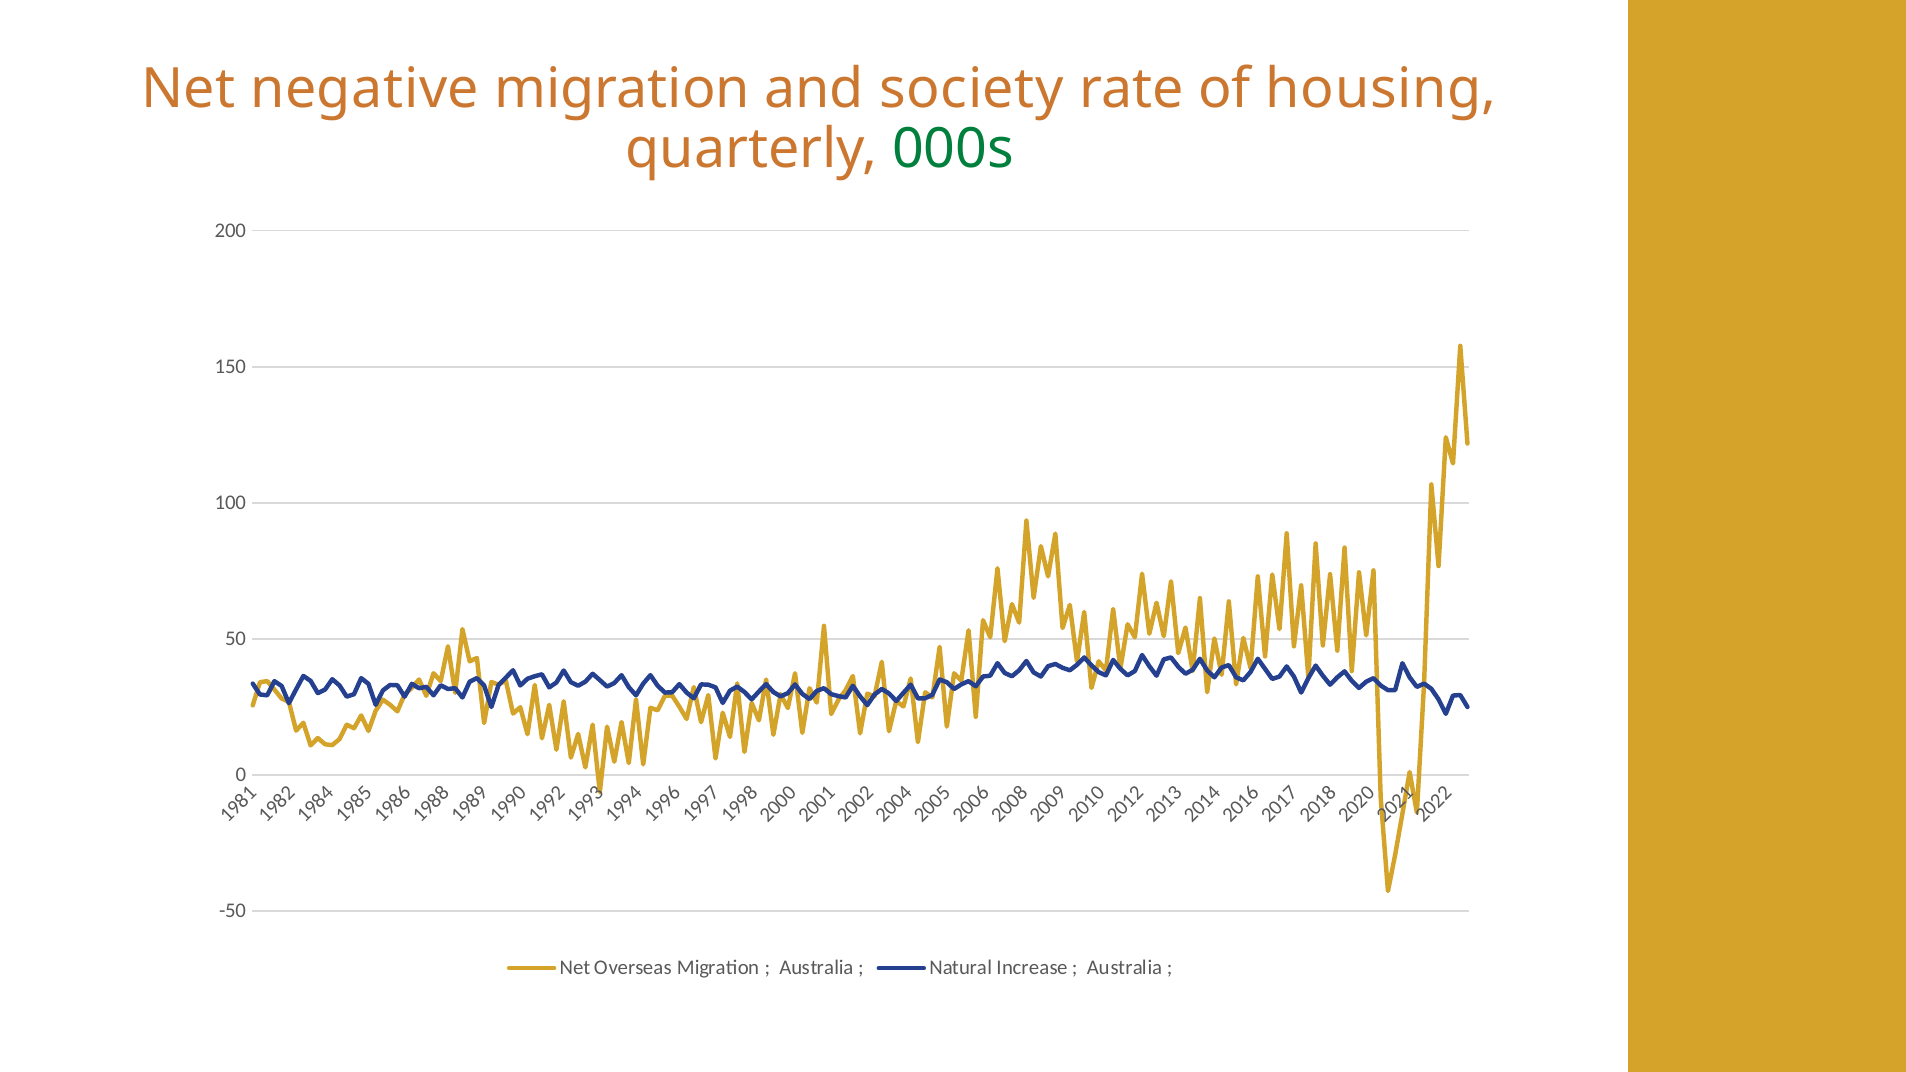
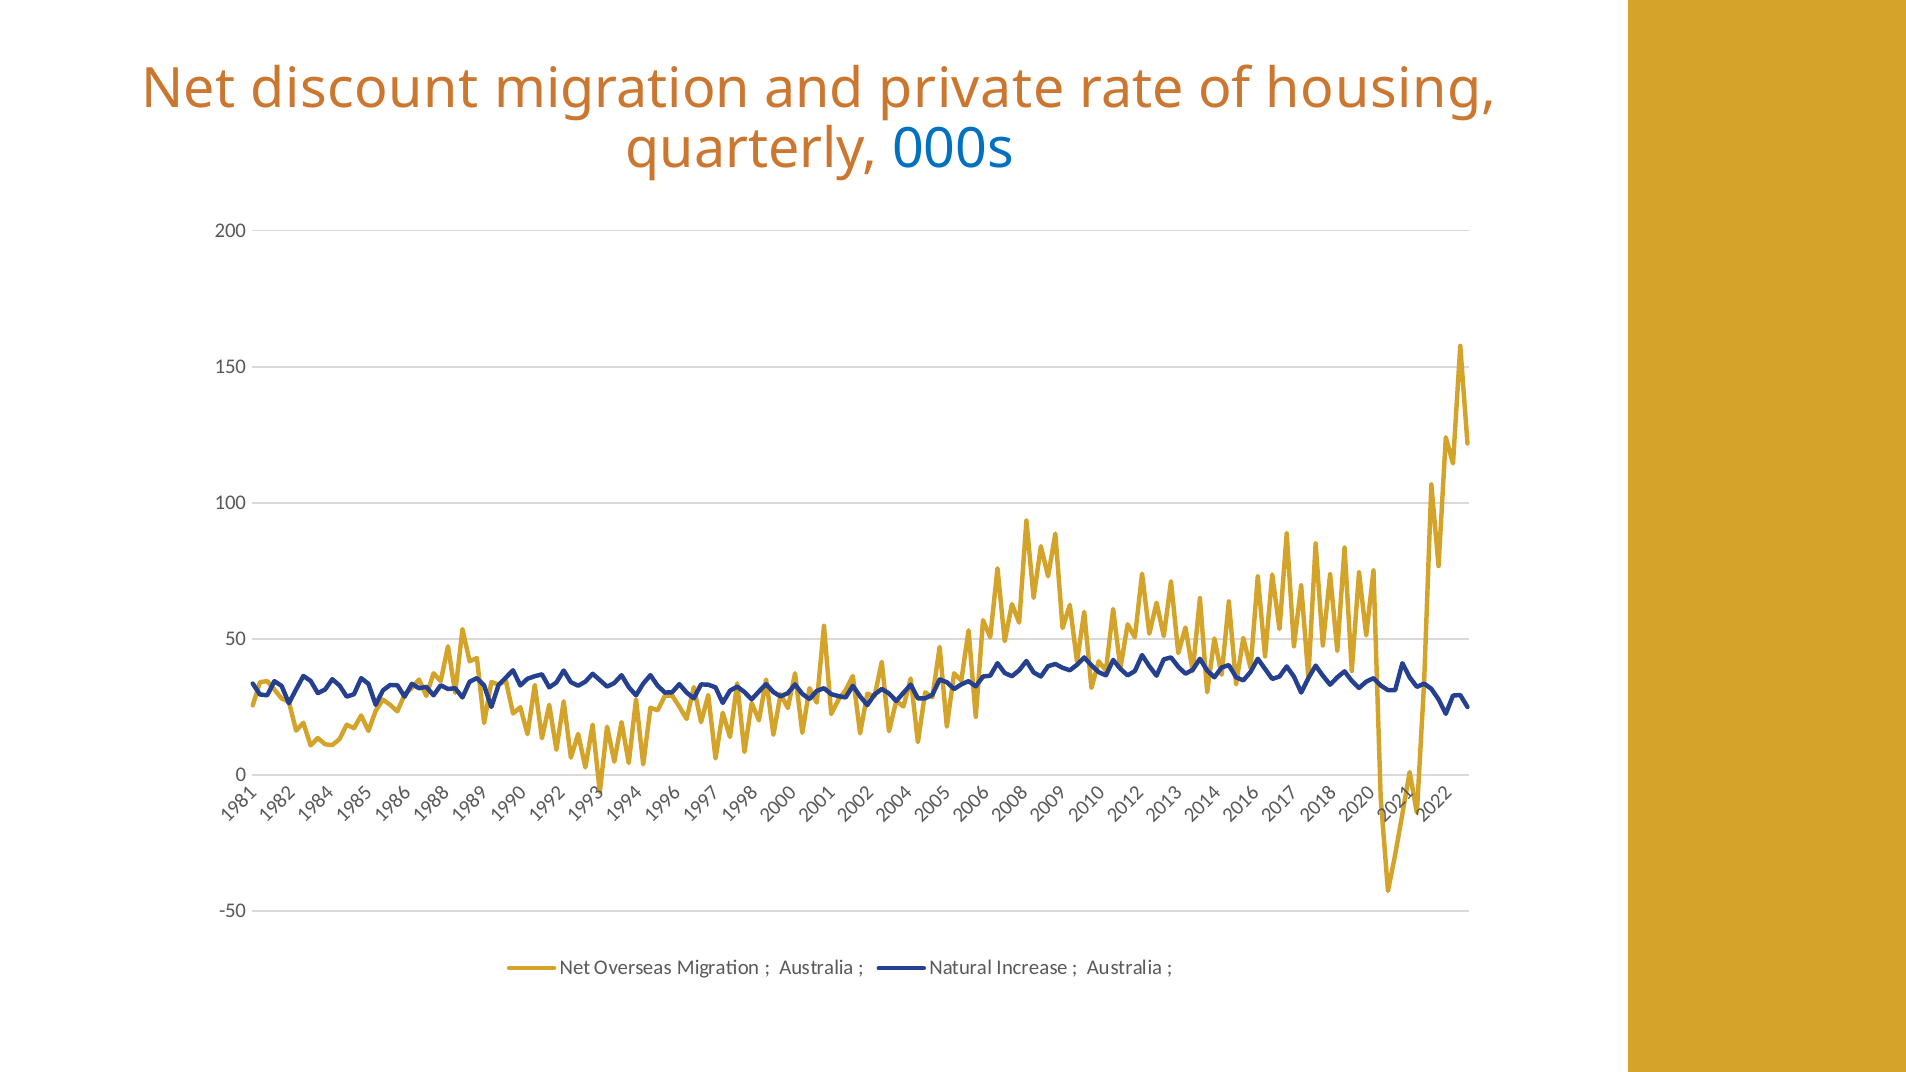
negative: negative -> discount
society: society -> private
000s colour: green -> blue
